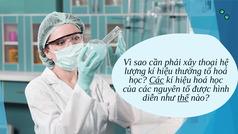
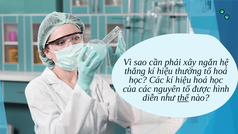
thoại: thoại -> ngắn
lượng: lượng -> thắng
Các at (157, 80) underline: present -> none
